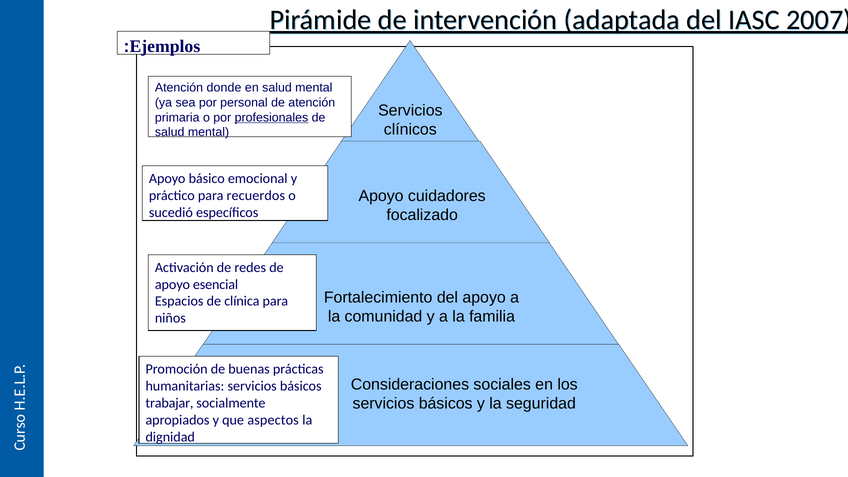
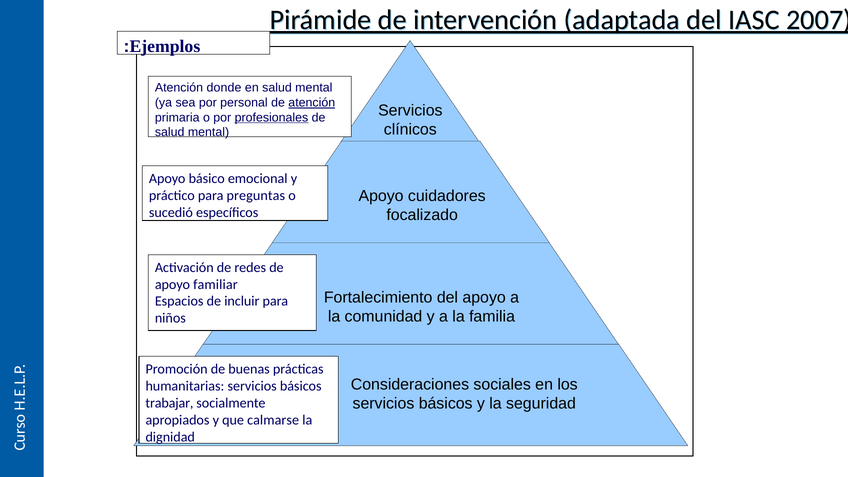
atención at (312, 103) underline: none -> present
recuerdos: recuerdos -> preguntas
esencial: esencial -> familiar
clínica: clínica -> incluir
aspectos: aspectos -> calmarse
